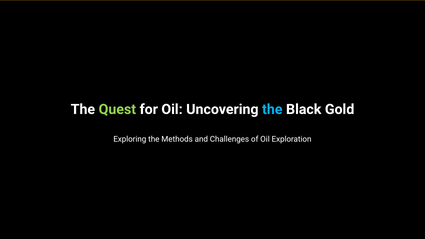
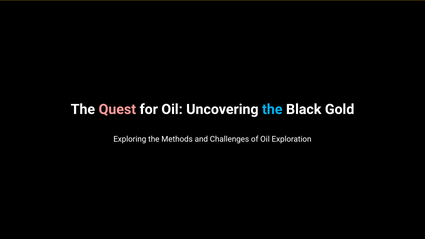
Quest colour: light green -> pink
